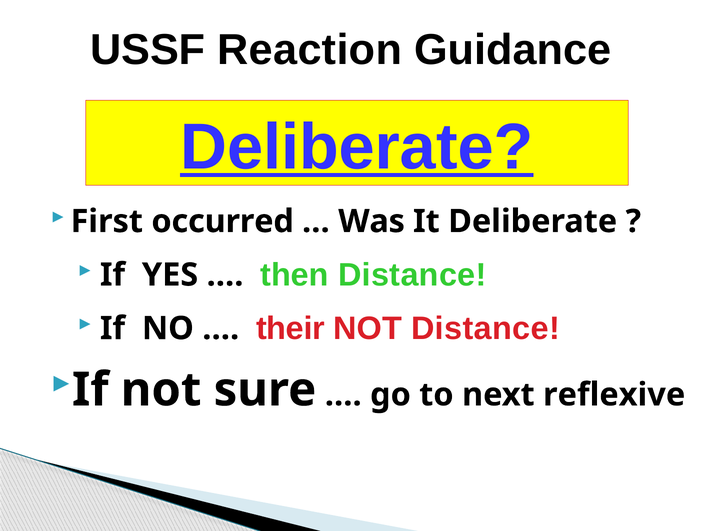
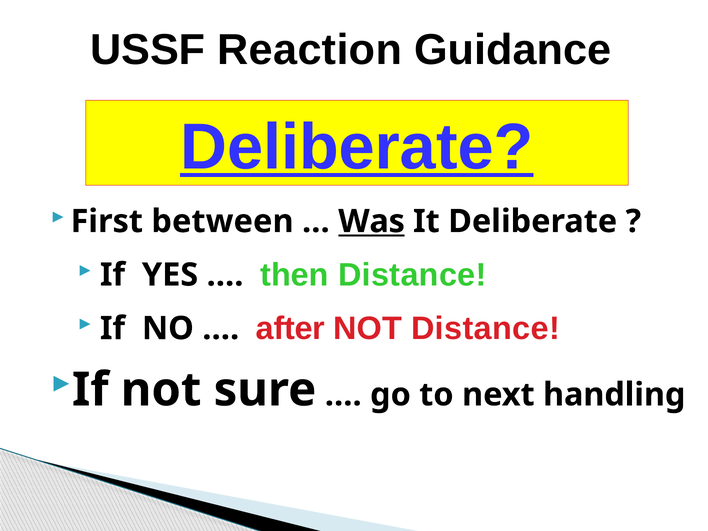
occurred: occurred -> between
Was underline: none -> present
their: their -> after
reflexive: reflexive -> handling
